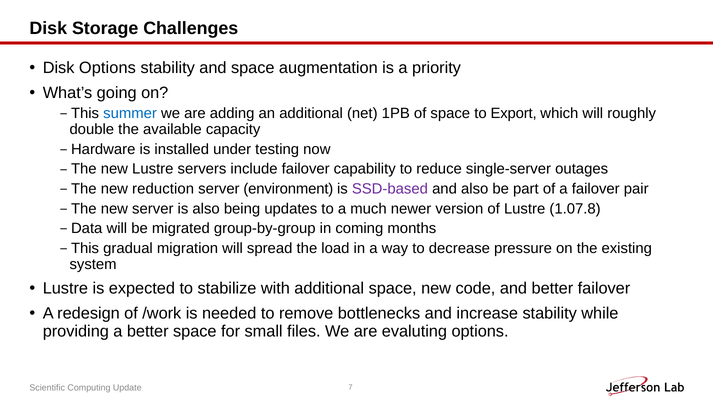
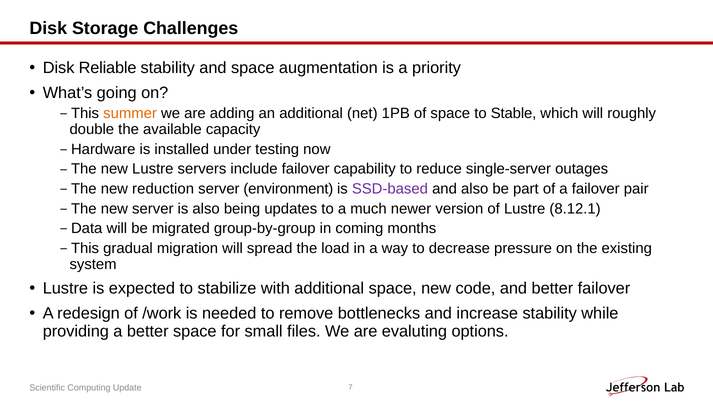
Disk Options: Options -> Reliable
summer colour: blue -> orange
Export: Export -> Stable
1.07.8: 1.07.8 -> 8.12.1
